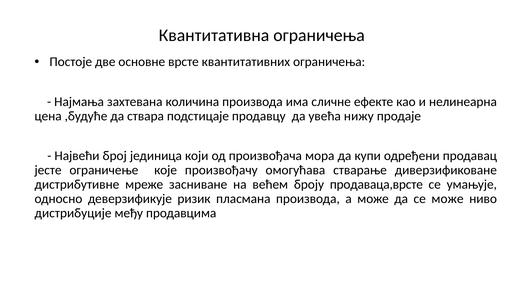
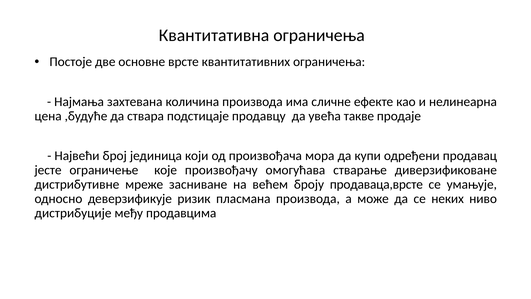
нижу: нижу -> такве
се може: може -> неких
